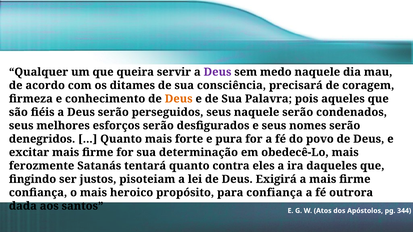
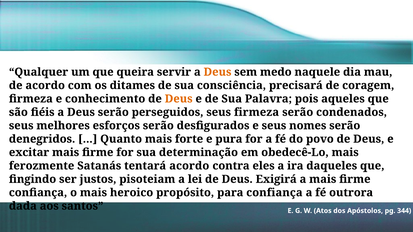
Deus at (217, 72) colour: purple -> orange
seus naquele: naquele -> firmeza
tentará quanto: quanto -> acordo
